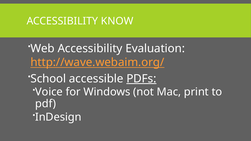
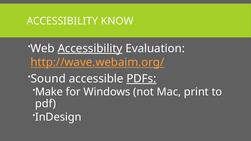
Accessibility at (90, 49) underline: none -> present
School: School -> Sound
Voice: Voice -> Make
